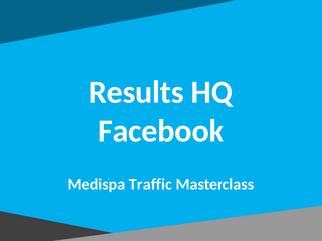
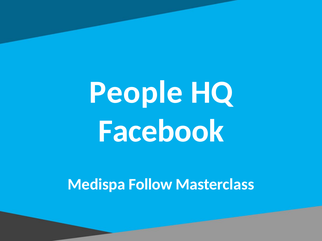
Results: Results -> People
Traffic: Traffic -> Follow
